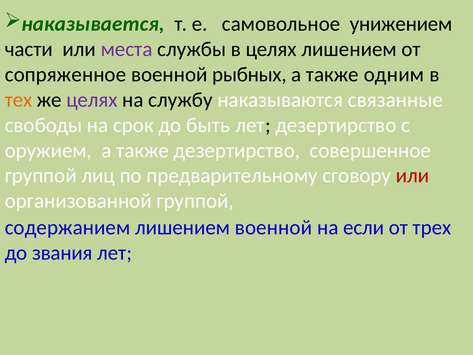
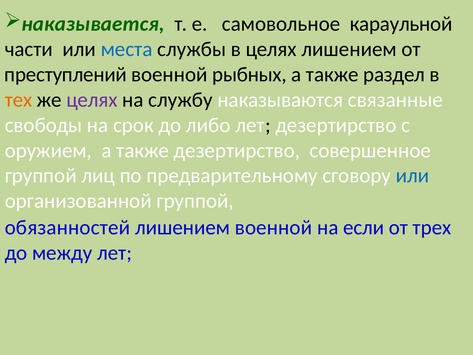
унижением: унижением -> караульной
места colour: purple -> blue
сопряженное: сопряженное -> преступлений
одним: одним -> раздел
быть: быть -> либо
или at (412, 176) colour: red -> blue
содержанием: содержанием -> обязанностей
звания: звания -> между
